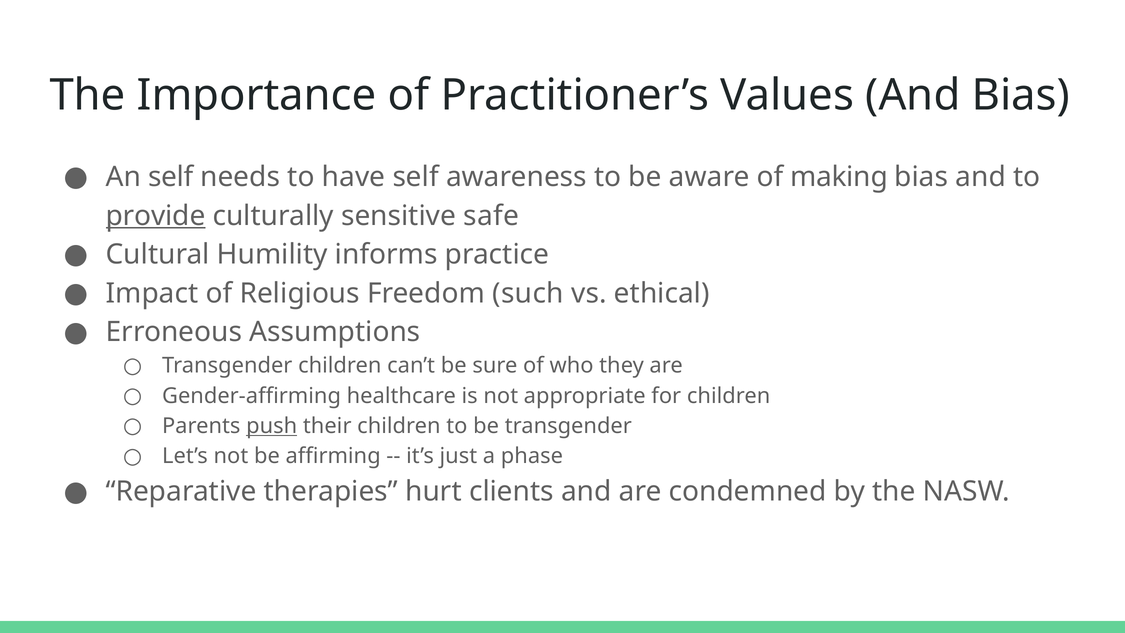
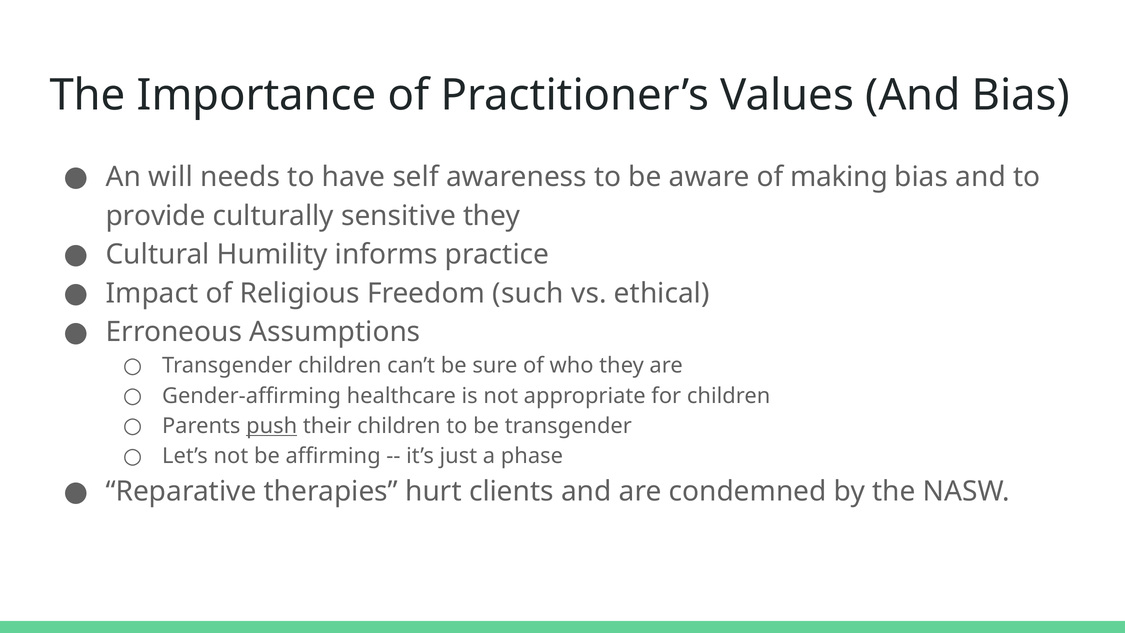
An self: self -> will
provide underline: present -> none
sensitive safe: safe -> they
